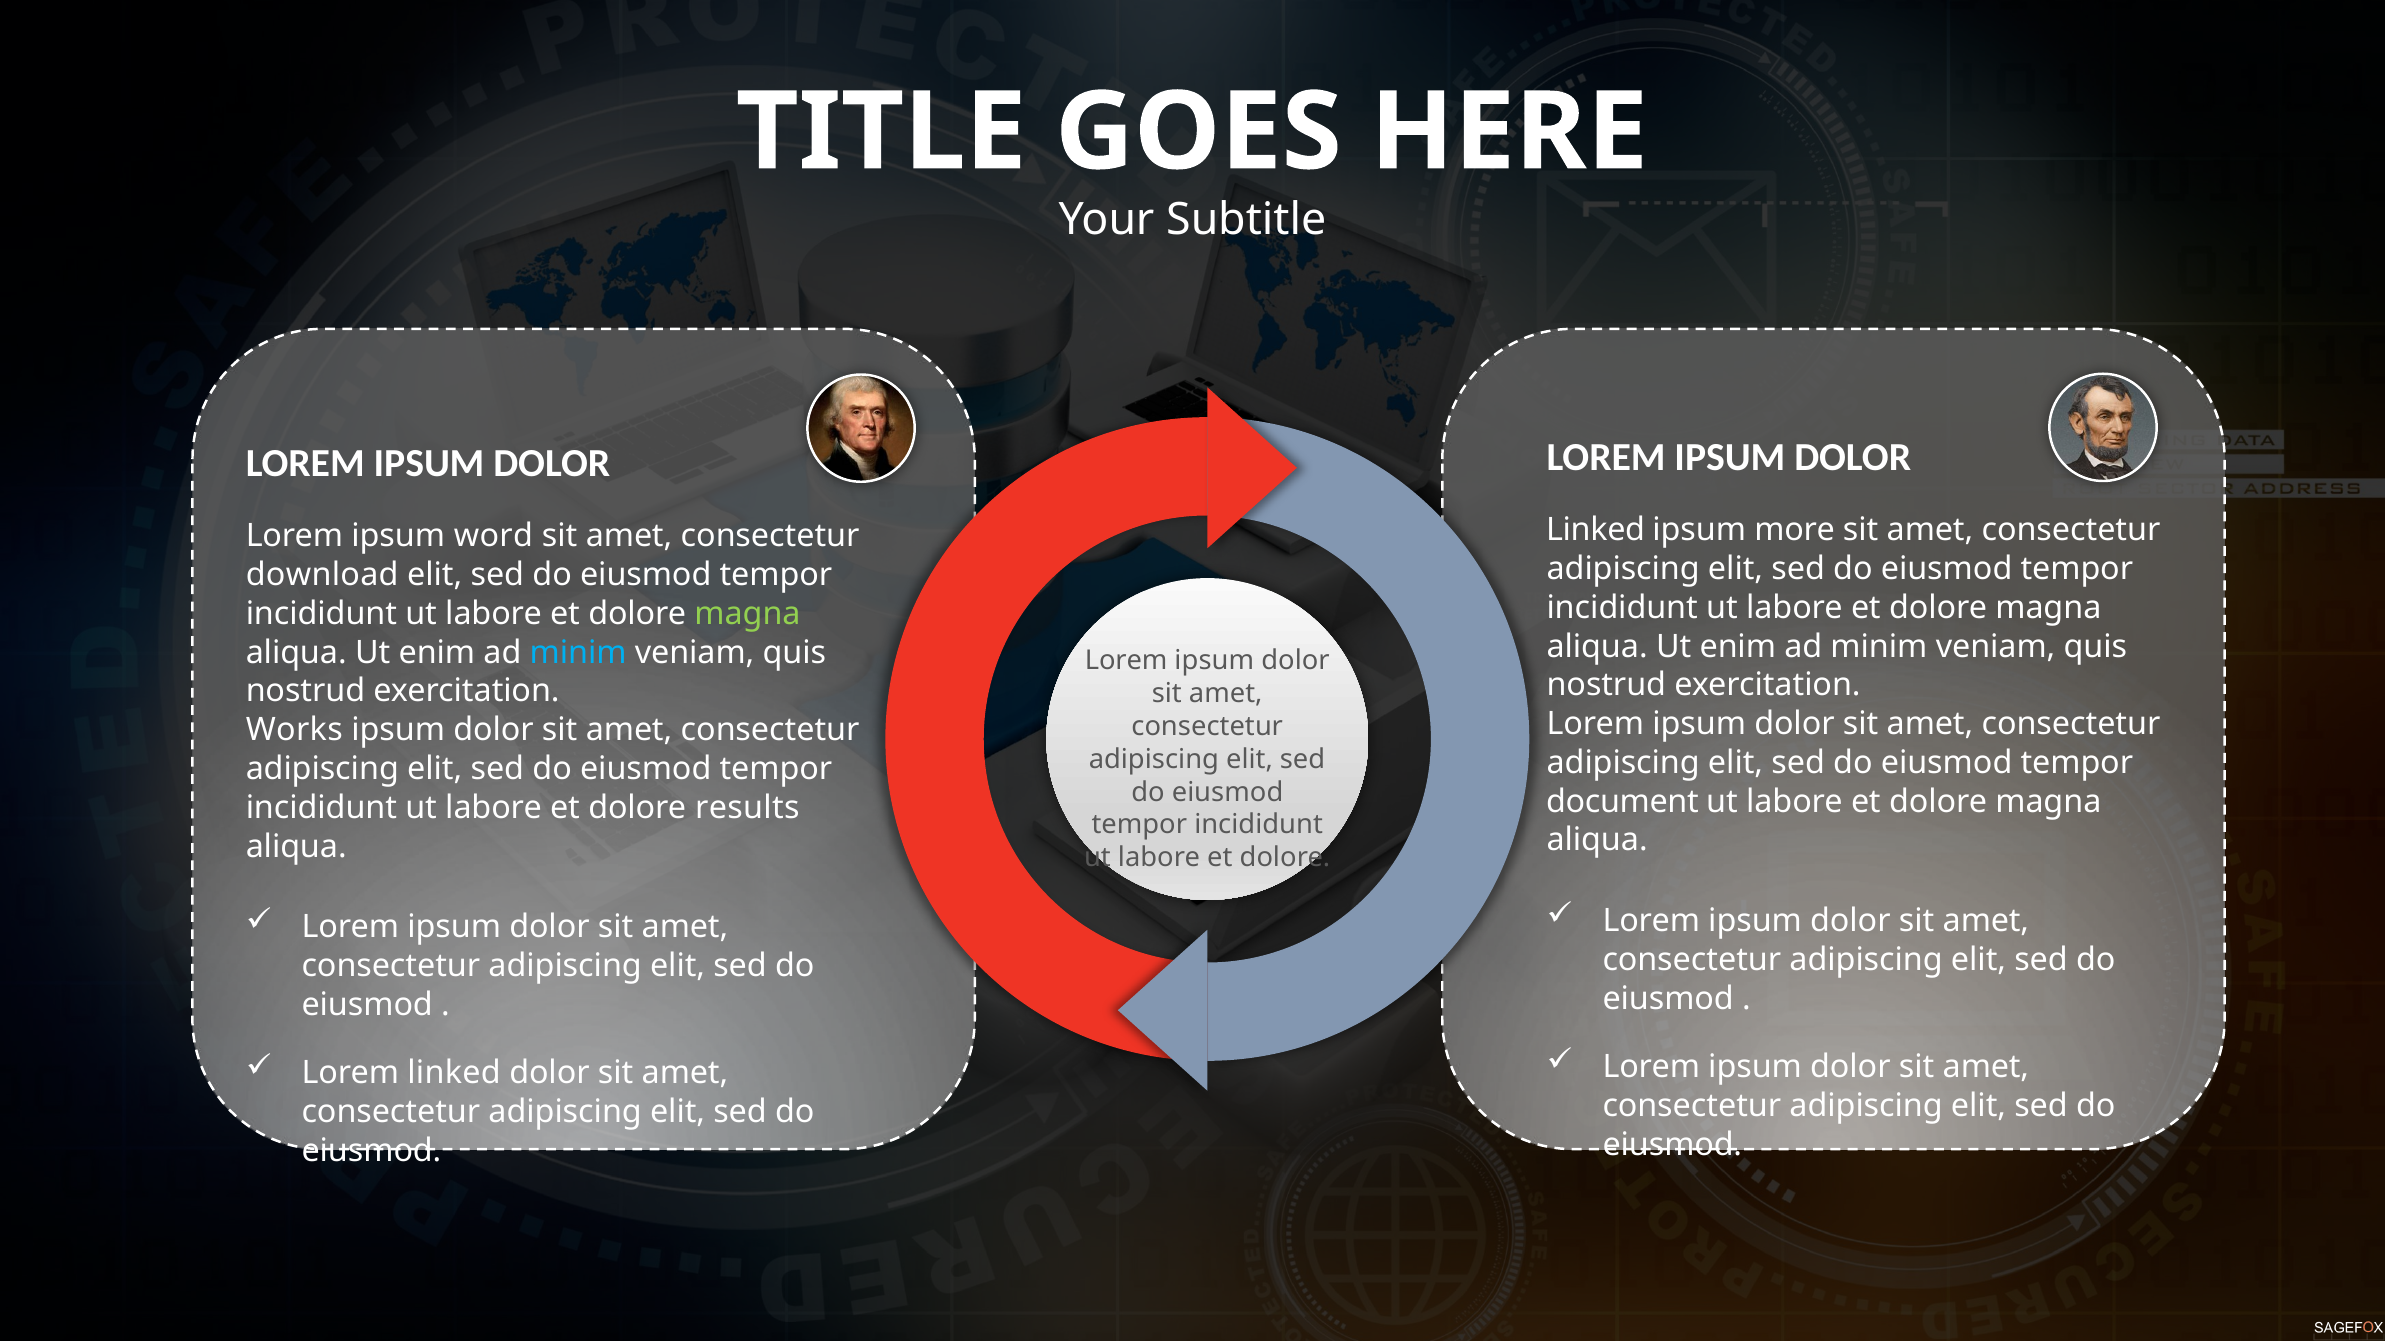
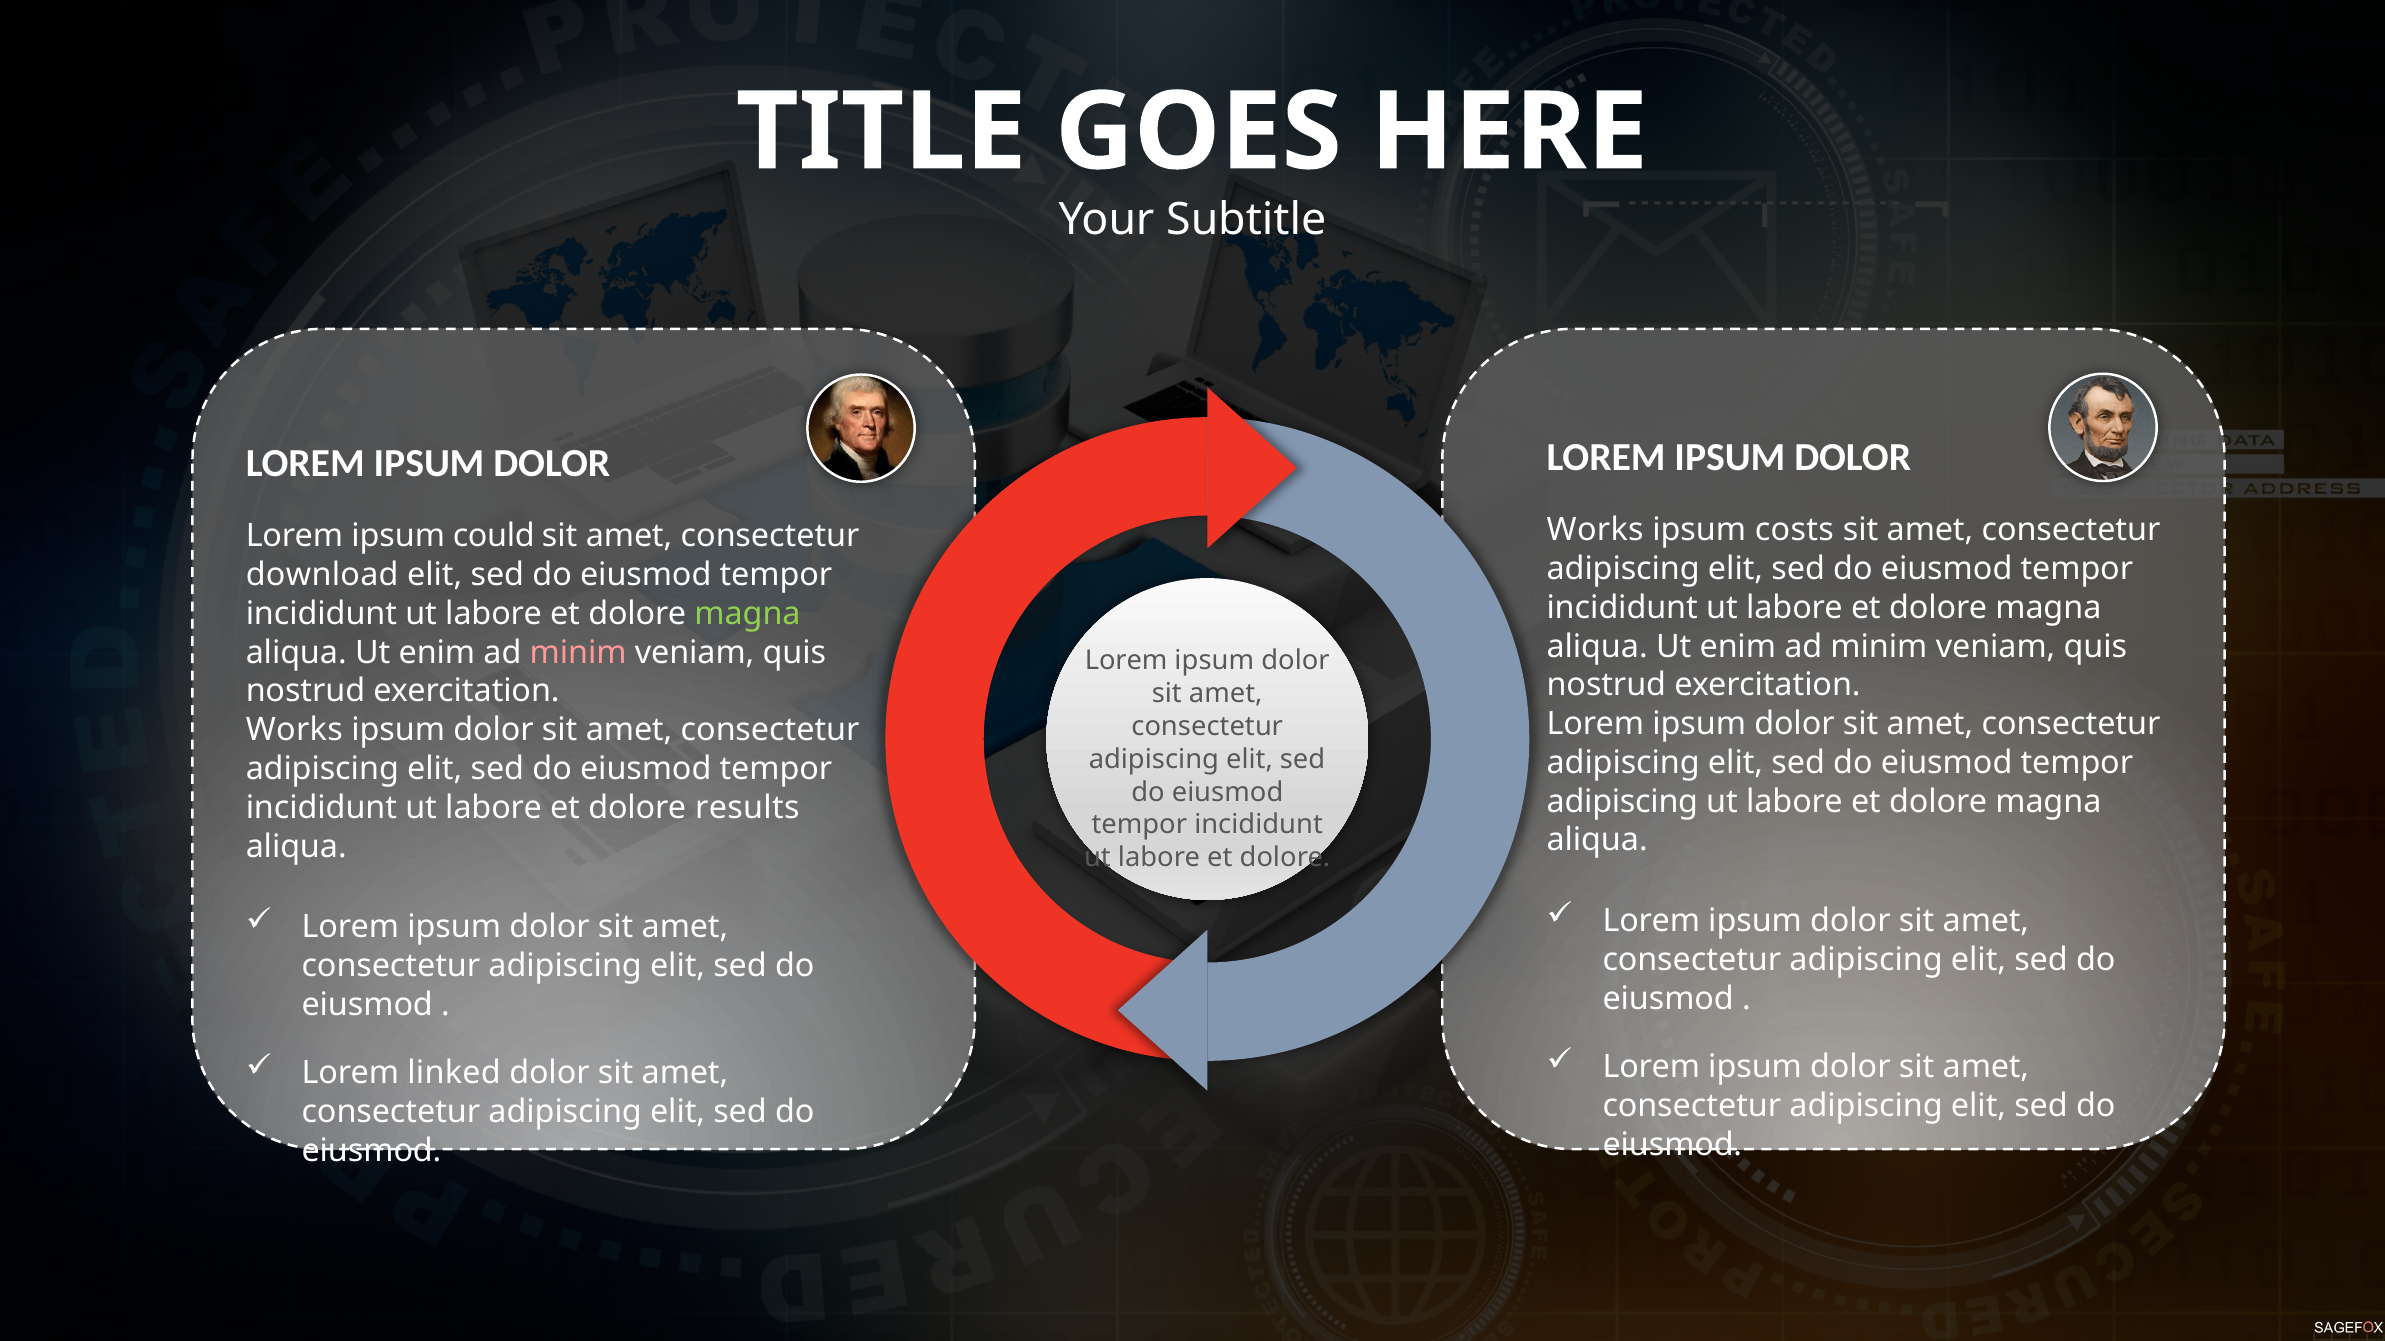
Linked at (1596, 530): Linked -> Works
more: more -> costs
word: word -> could
minim at (578, 653) colour: light blue -> pink
document at (1622, 802): document -> adipiscing
